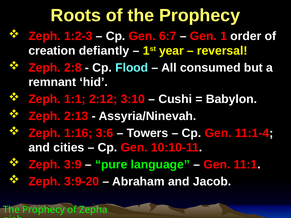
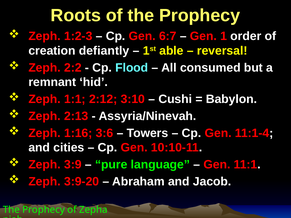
year: year -> able
2:8: 2:8 -> 2:2
